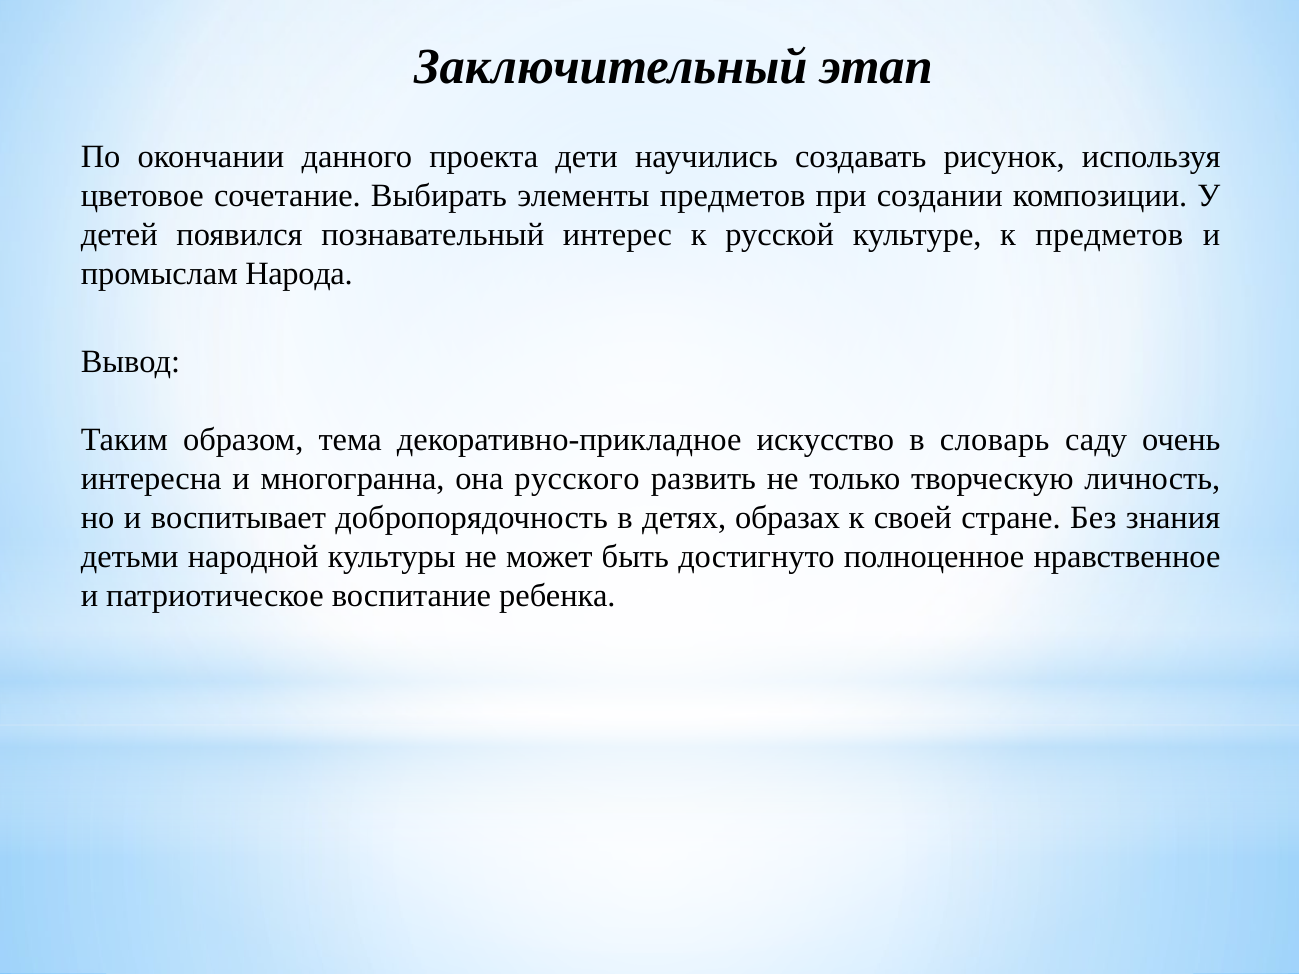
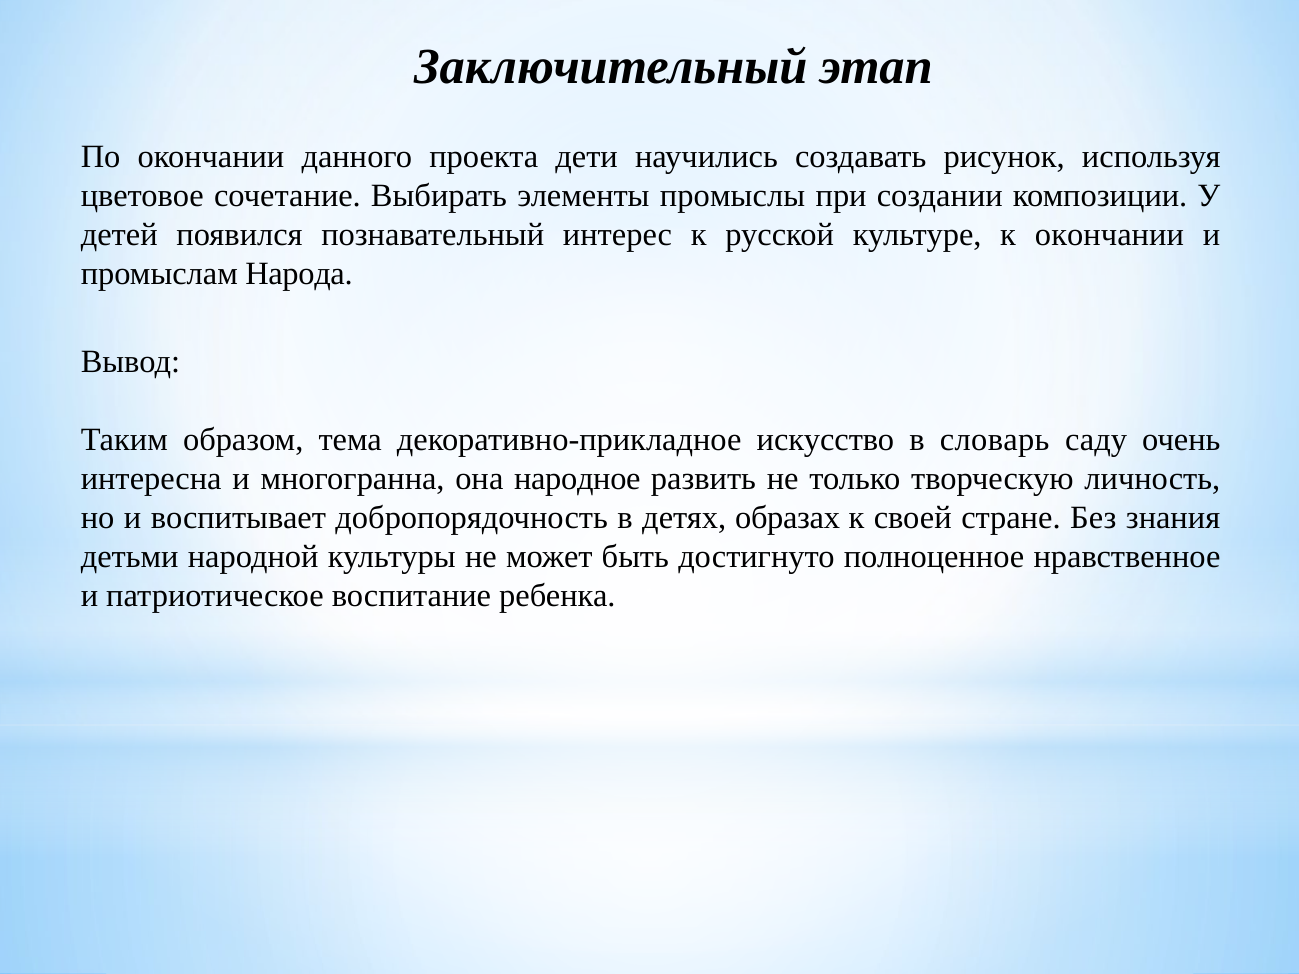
элементы предметов: предметов -> промыслы
к предметов: предметов -> окончании
русского: русского -> народное
